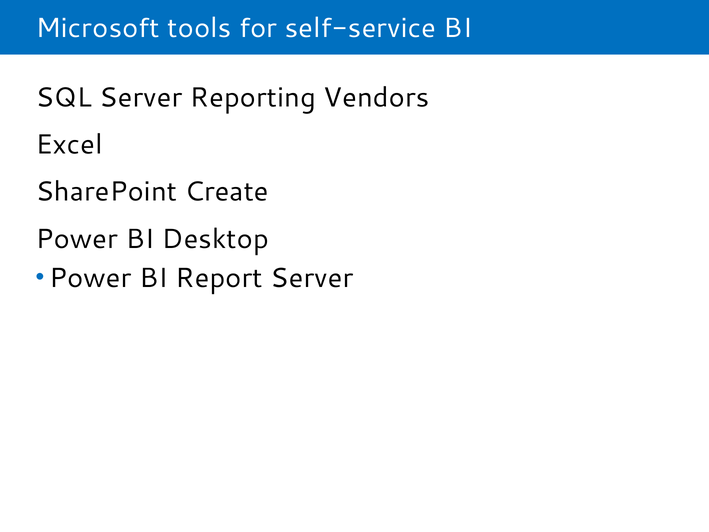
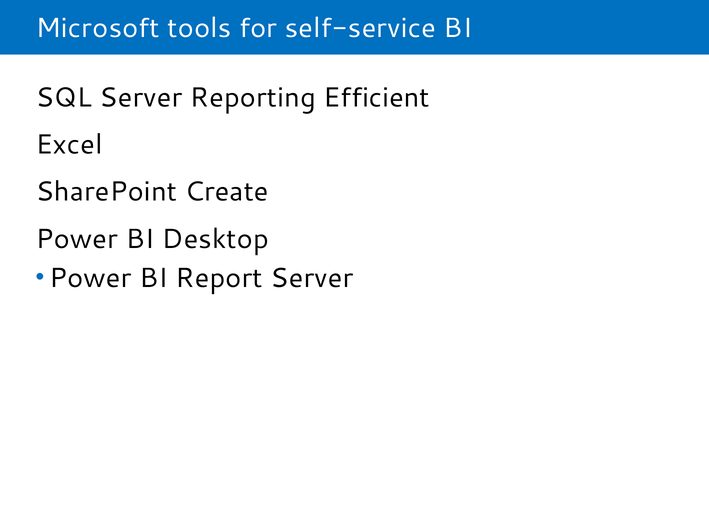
Vendors: Vendors -> Efficient
